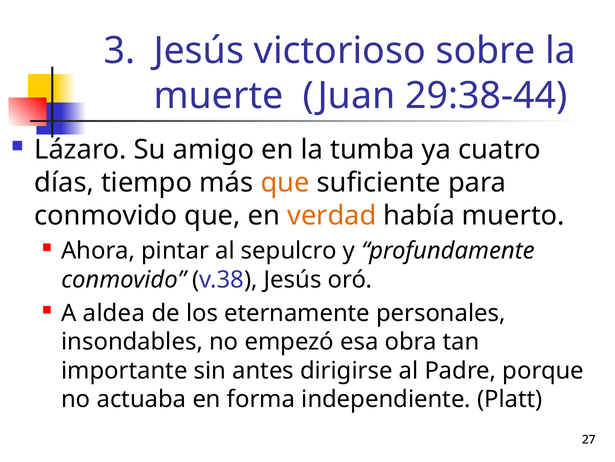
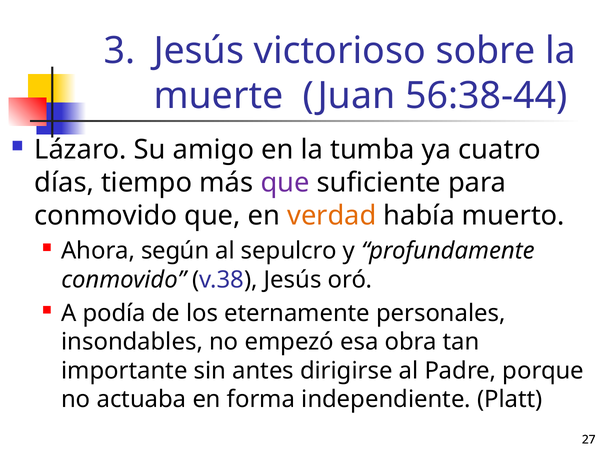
29:38-44: 29:38-44 -> 56:38-44
que at (285, 182) colour: orange -> purple
pintar: pintar -> según
aldea: aldea -> podía
